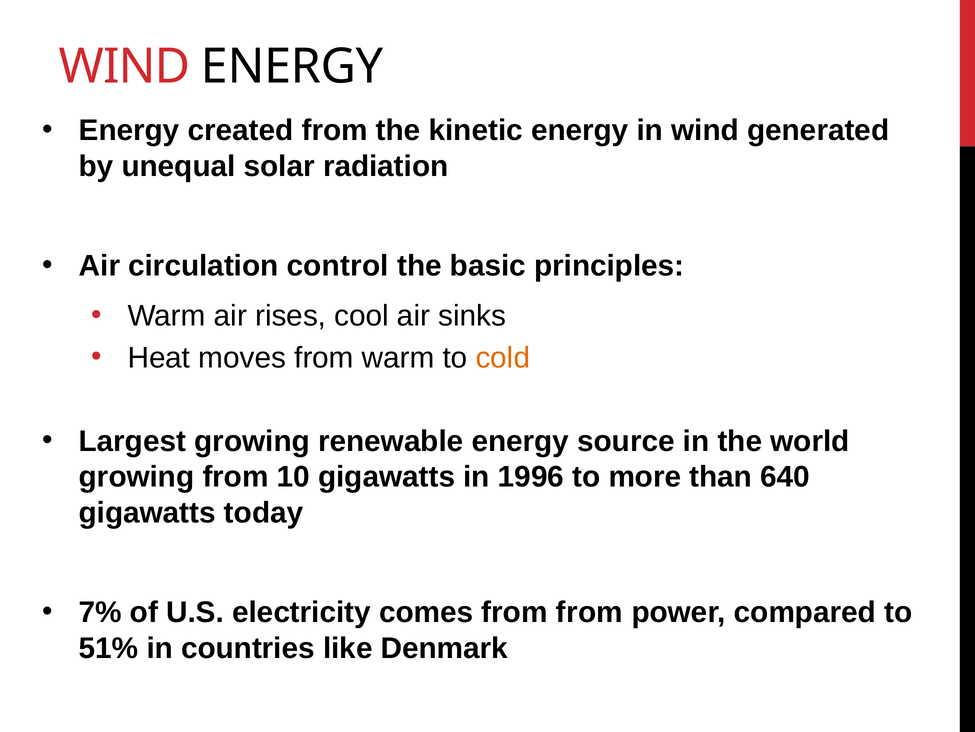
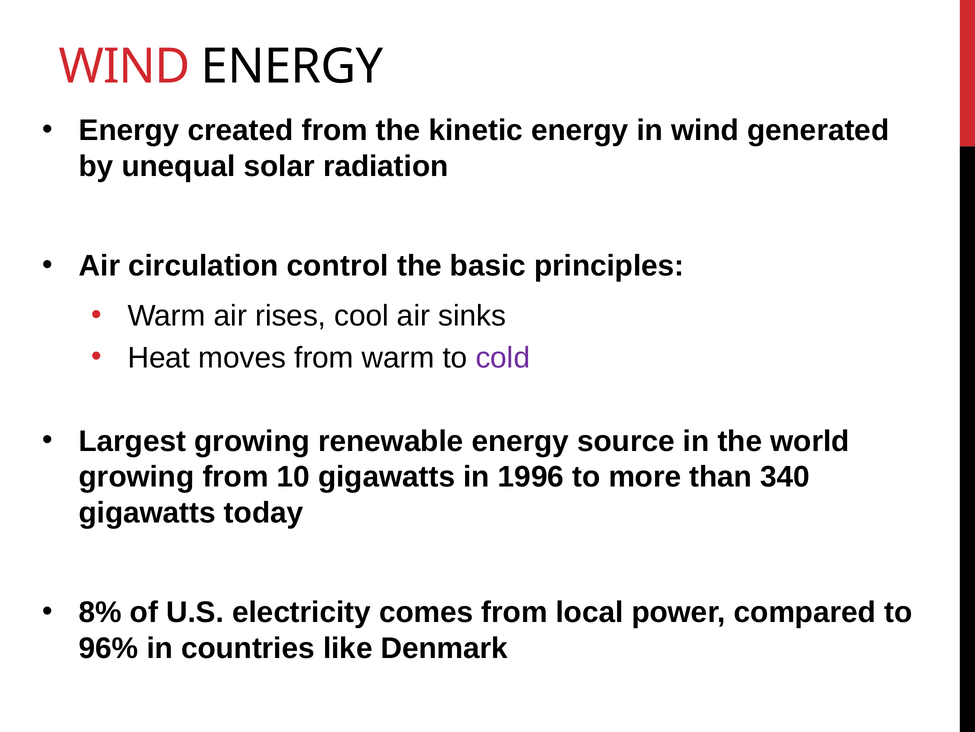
cold colour: orange -> purple
640: 640 -> 340
7%: 7% -> 8%
from from: from -> local
51%: 51% -> 96%
